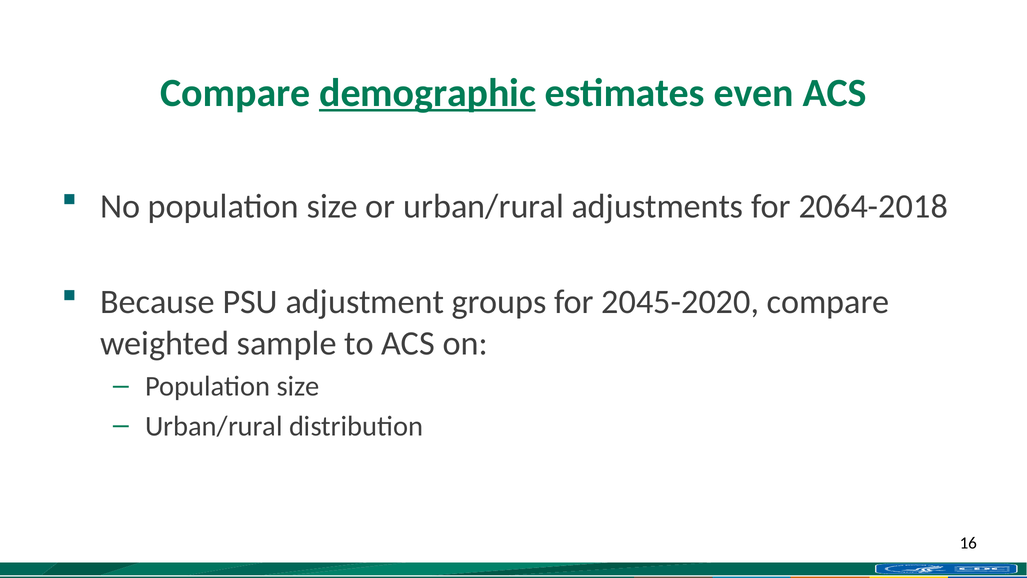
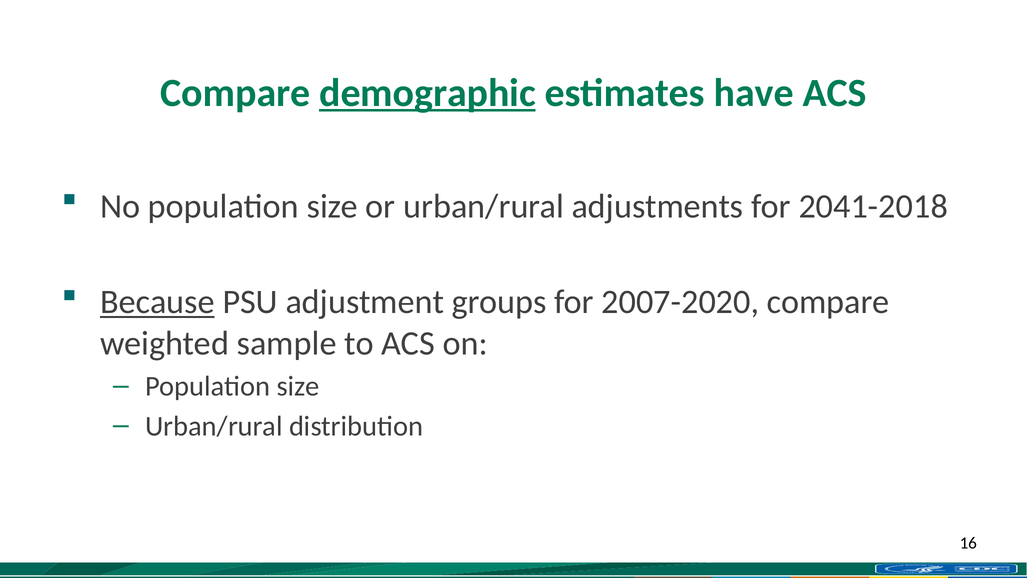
even: even -> have
2064-2018: 2064-2018 -> 2041-2018
Because underline: none -> present
2045-2020: 2045-2020 -> 2007-2020
